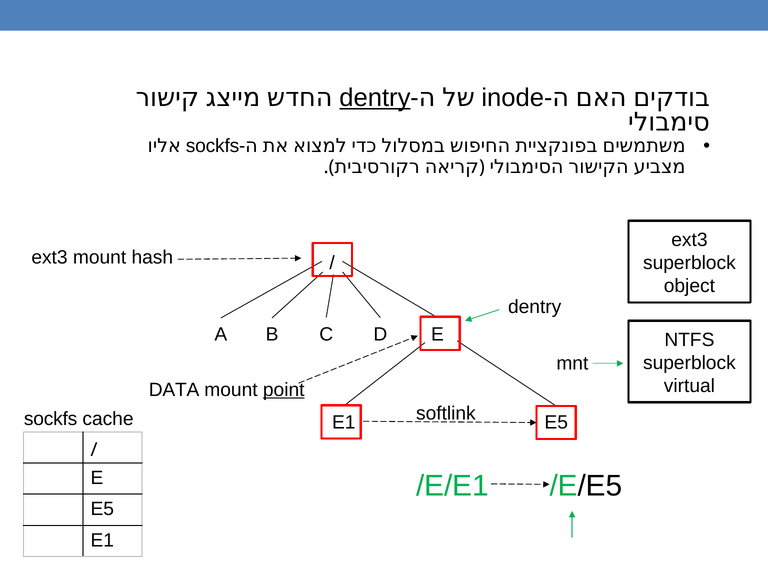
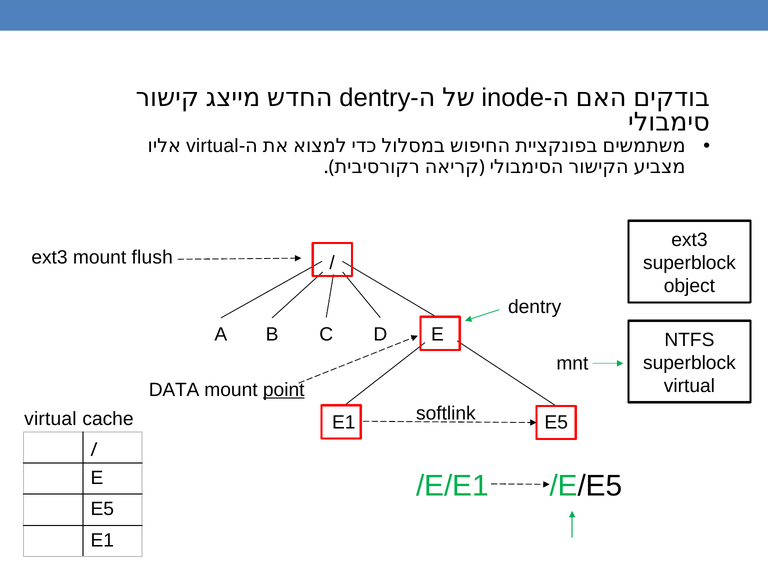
dentry at (375, 98) underline: present -> none
sockfs at (213, 146): sockfs -> virtual
hash: hash -> flush
sockfs at (51, 419): sockfs -> virtual
